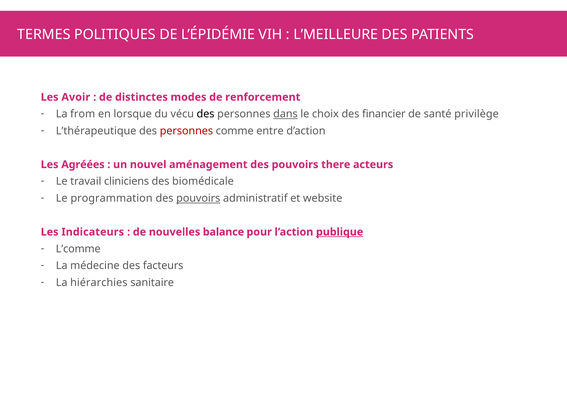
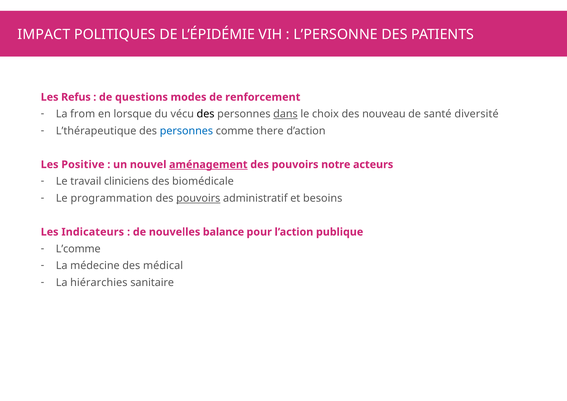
TERMES: TERMES -> IMPACT
L’MEILLEURE: L’MEILLEURE -> L’PERSONNE
Avoir: Avoir -> Refus
distinctes: distinctes -> questions
financier: financier -> nouveau
privilège: privilège -> diversité
personnes at (186, 131) colour: red -> blue
entre: entre -> there
Agréées: Agréées -> Positive
aménagement underline: none -> present
there: there -> notre
website: website -> besoins
publique underline: present -> none
facteurs: facteurs -> médical
